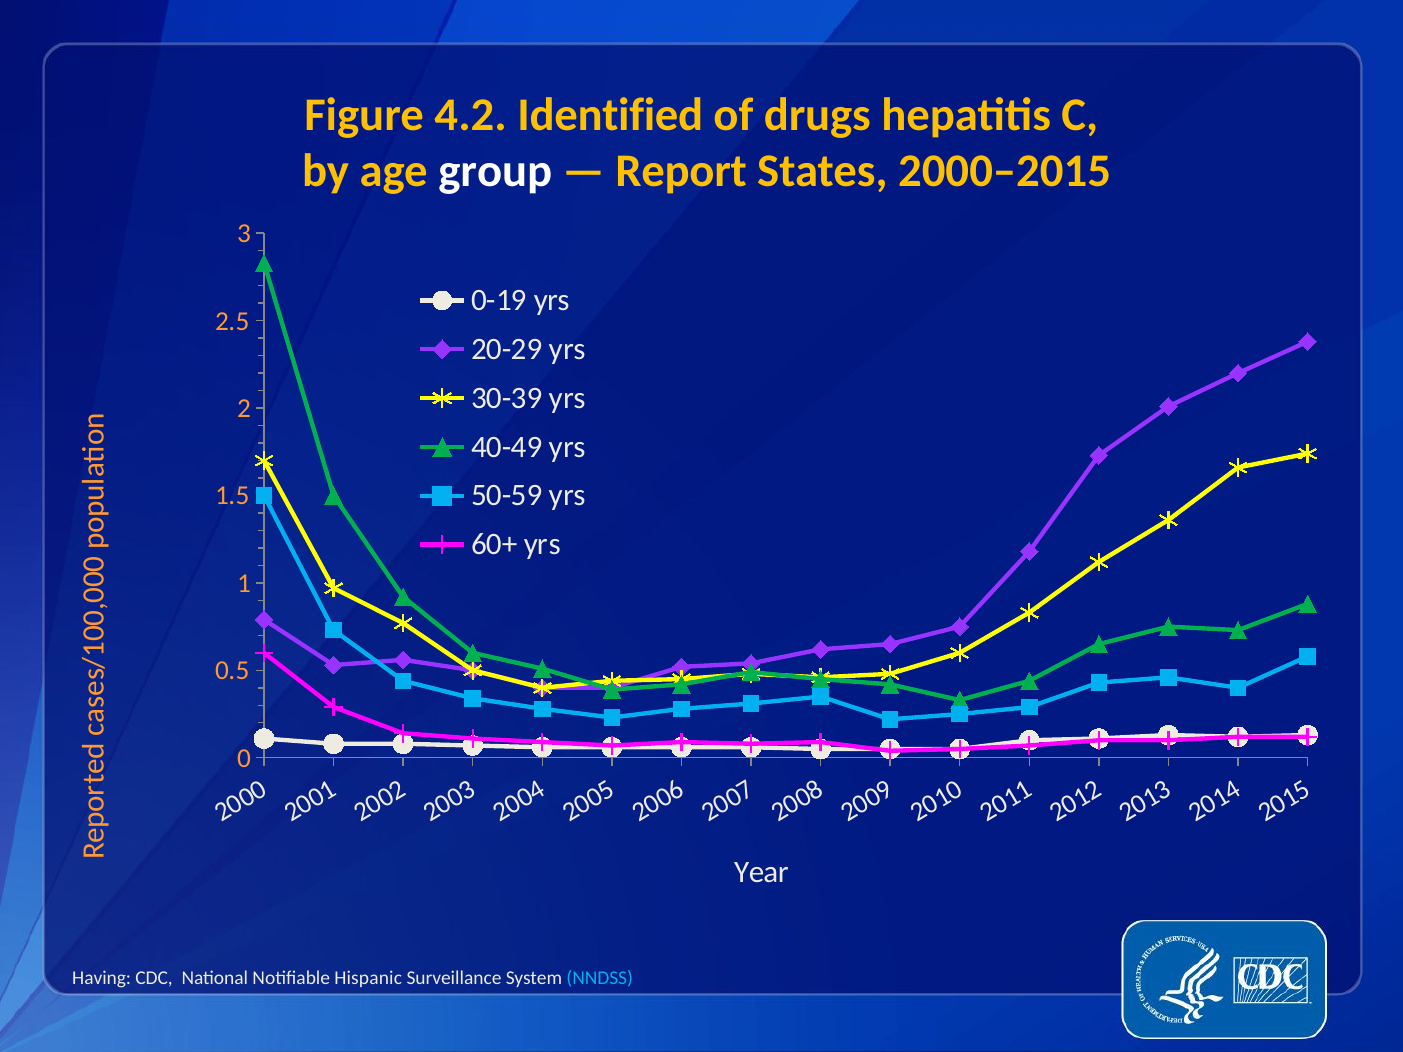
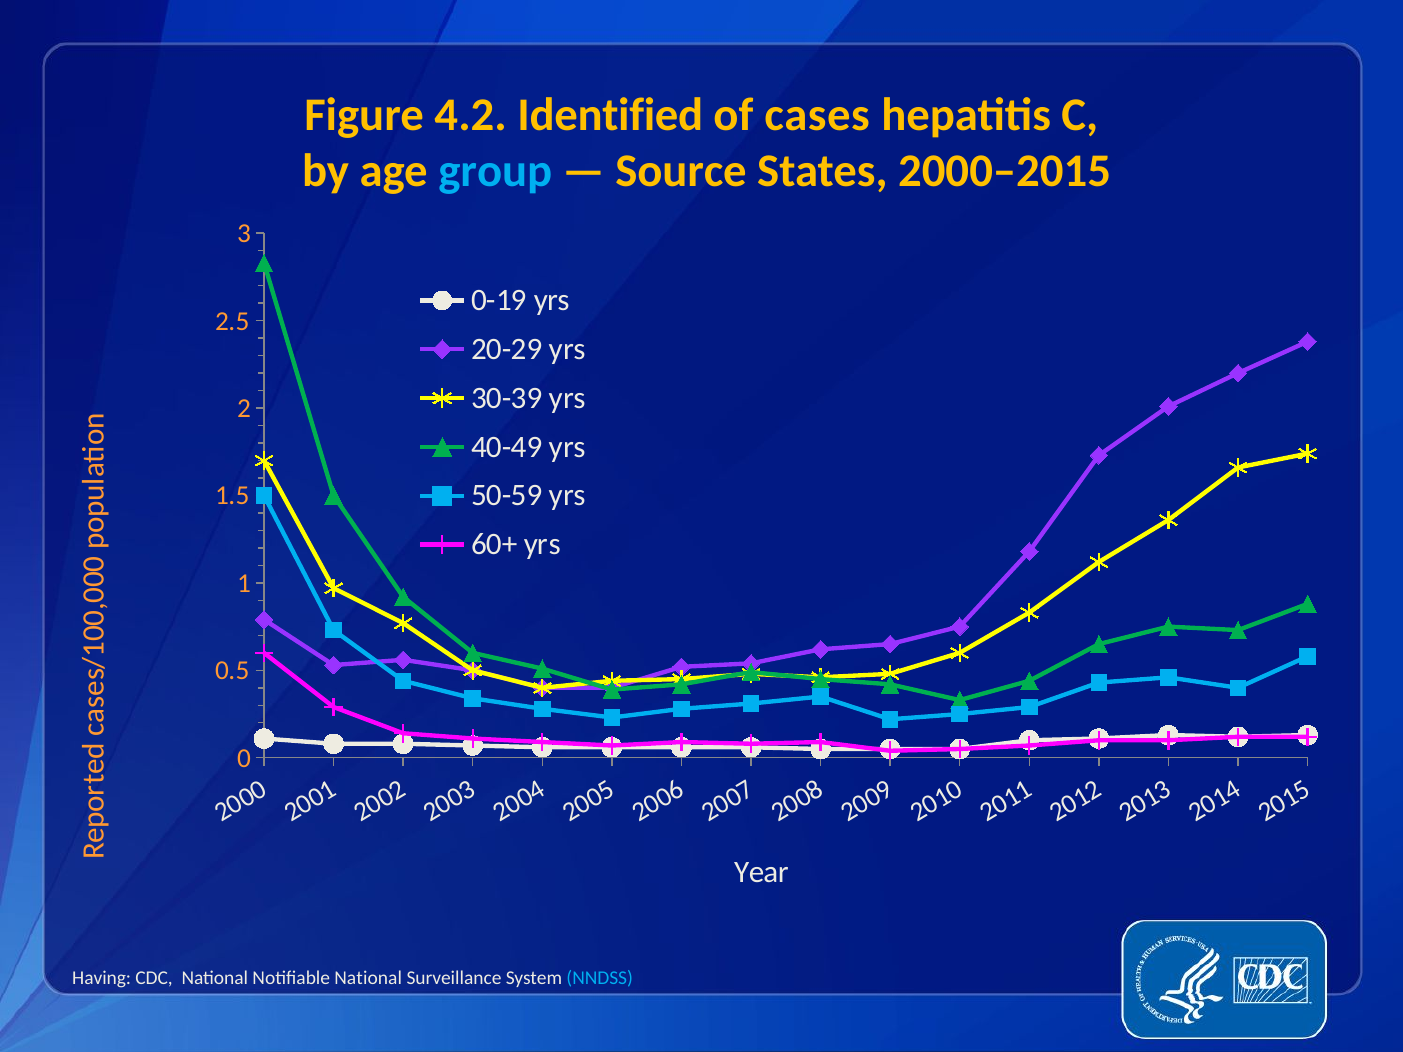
drugs: drugs -> cases
group colour: white -> light blue
Report: Report -> Source
Notifiable Hispanic: Hispanic -> National
